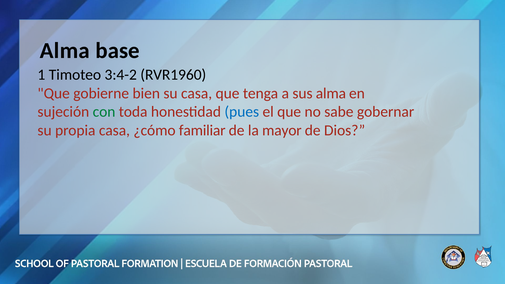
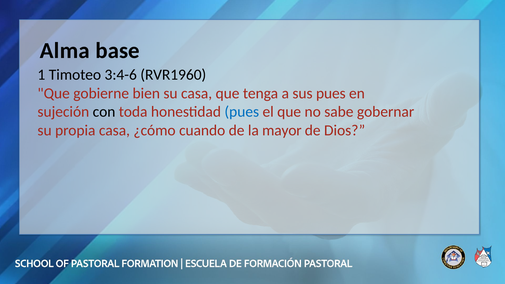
3:4-2: 3:4-2 -> 3:4-6
sus alma: alma -> pues
con colour: green -> black
familiar: familiar -> cuando
